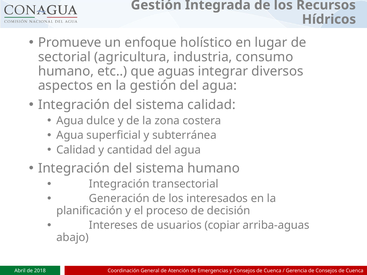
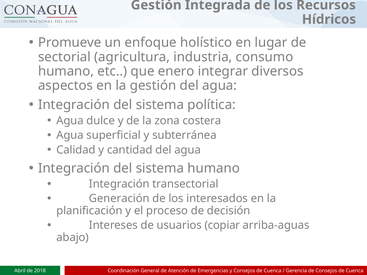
aguas: aguas -> enero
sistema calidad: calidad -> política
